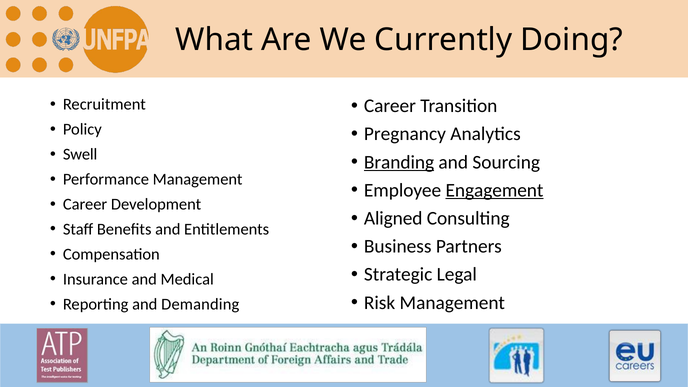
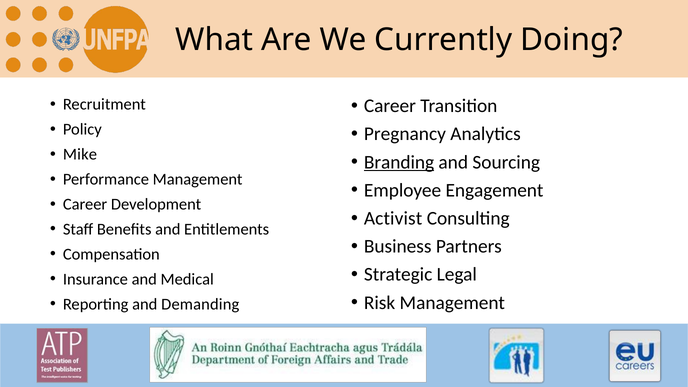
Swell: Swell -> Mike
Engagement underline: present -> none
Aligned: Aligned -> Activist
